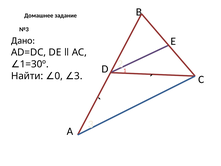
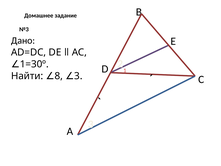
0: 0 -> 8
